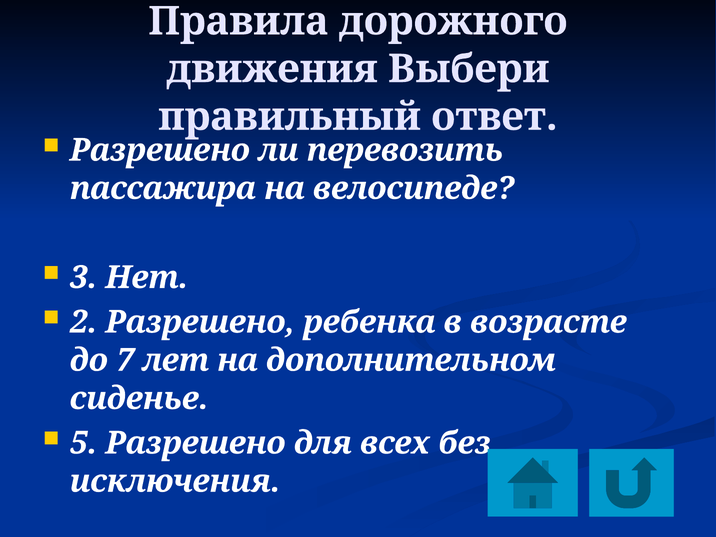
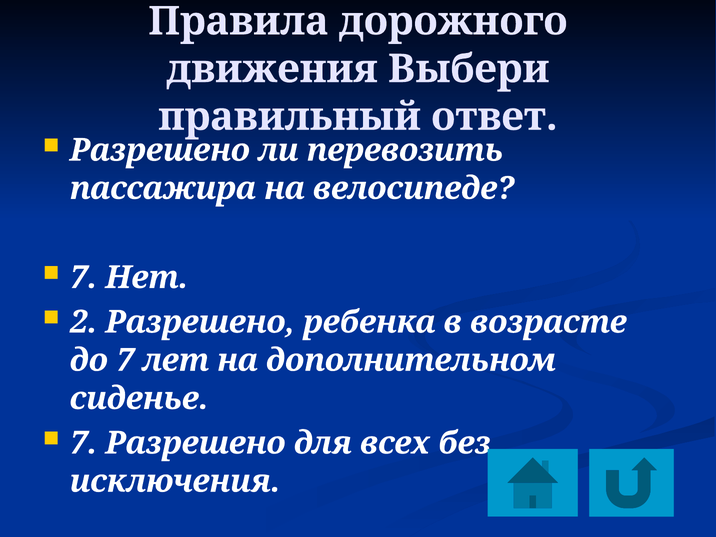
3 at (84, 278): 3 -> 7
5 at (84, 443): 5 -> 7
